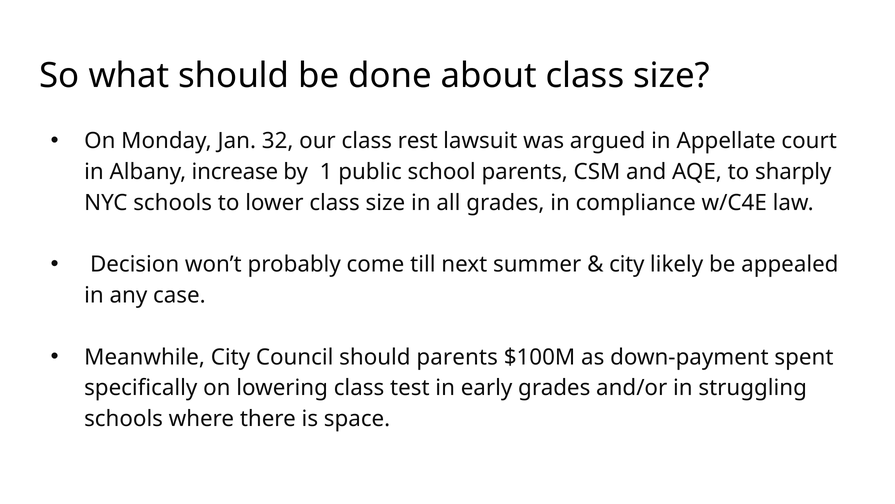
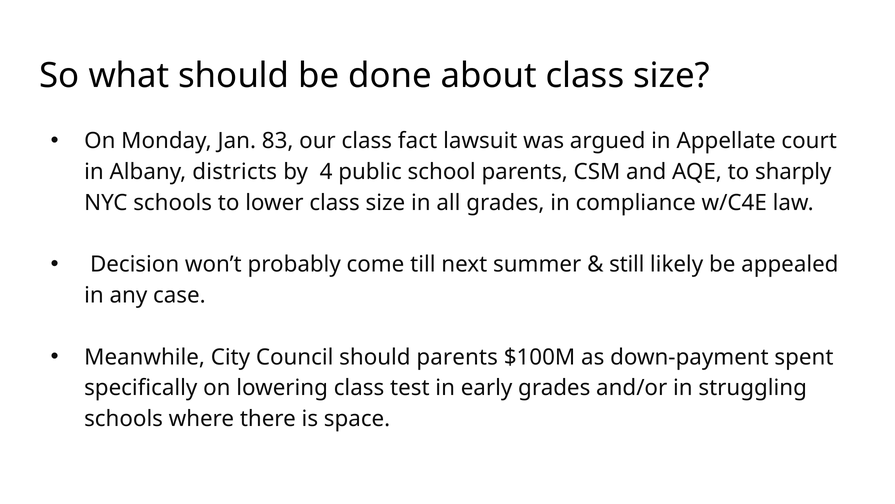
32: 32 -> 83
rest: rest -> fact
increase: increase -> districts
1: 1 -> 4
city at (627, 264): city -> still
